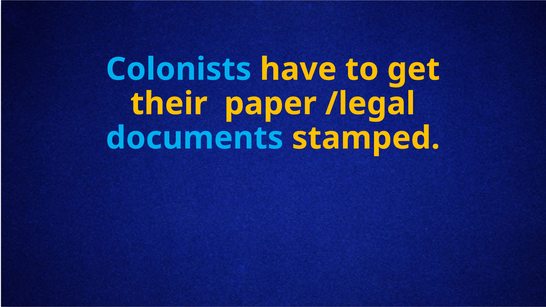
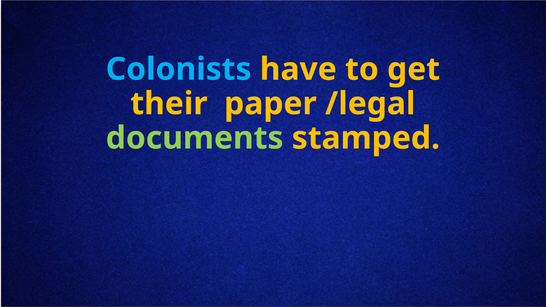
documents colour: light blue -> light green
